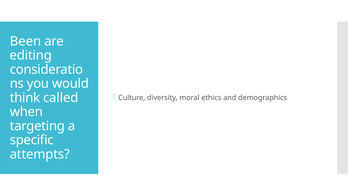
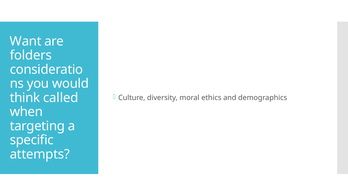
Been: Been -> Want
editing: editing -> folders
